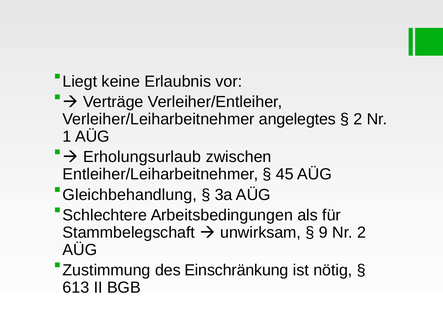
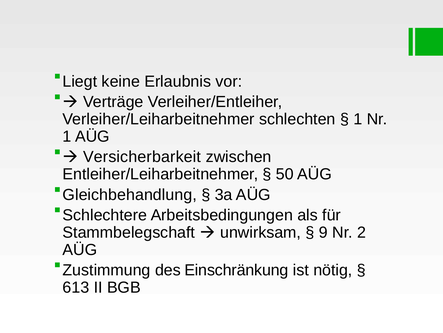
angelegtes: angelegtes -> schlechten
2 at (358, 119): 2 -> 1
Erholungsurlaub: Erholungsurlaub -> Versicherbarkeit
45: 45 -> 50
